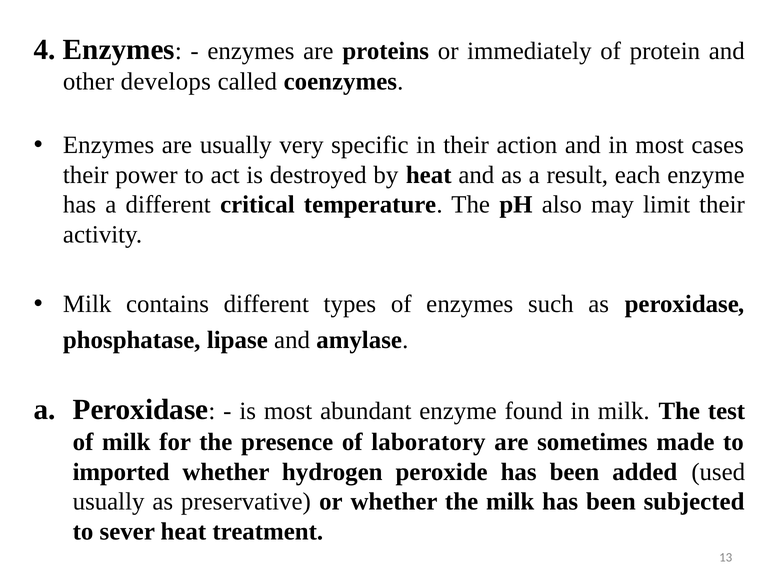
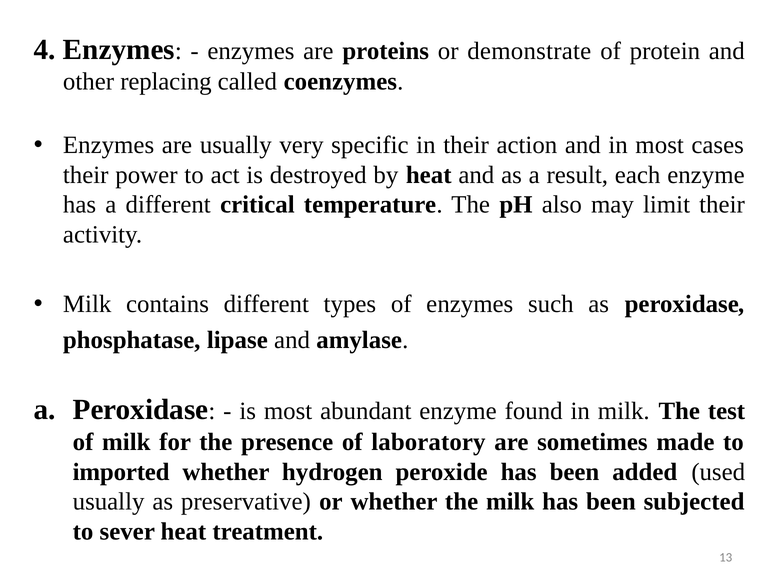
immediately: immediately -> demonstrate
develops: develops -> replacing
